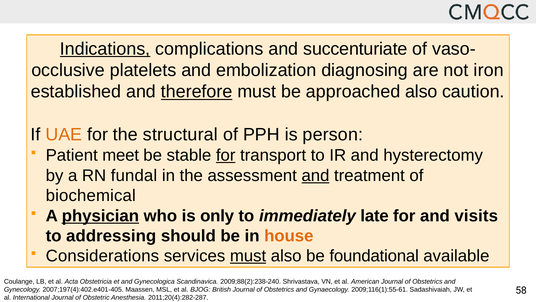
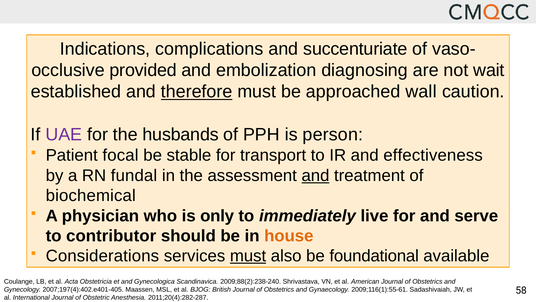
Indications underline: present -> none
platelets: platelets -> provided
iron: iron -> wait
approached also: also -> wall
UAE colour: orange -> purple
structural: structural -> husbands
meet: meet -> focal
for at (226, 155) underline: present -> none
hysterectomy: hysterectomy -> effectiveness
physician underline: present -> none
late: late -> live
visits: visits -> serve
addressing: addressing -> contributor
